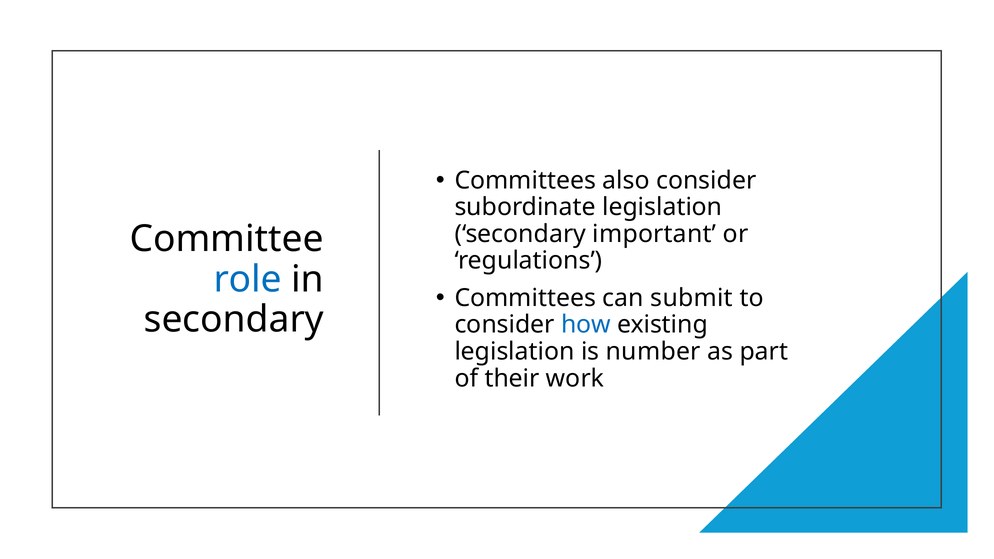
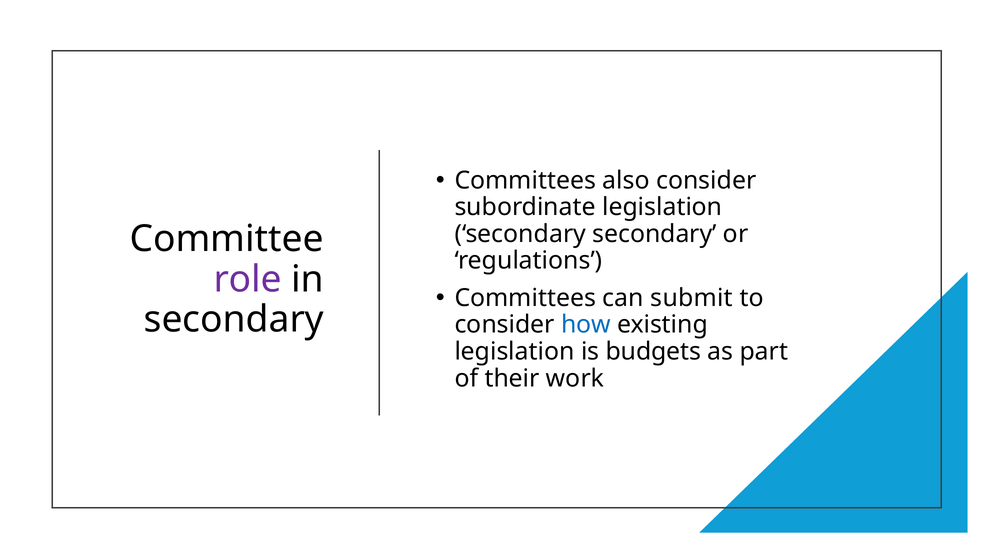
secondary important: important -> secondary
role colour: blue -> purple
number: number -> budgets
